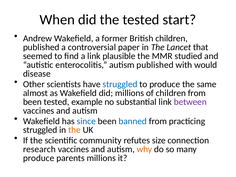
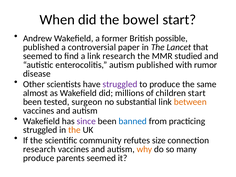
the tested: tested -> bowel
British children: children -> possible
link plausible: plausible -> research
would: would -> rumor
struggled at (120, 84) colour: blue -> purple
children from: from -> start
example: example -> surgeon
between colour: purple -> orange
since colour: blue -> purple
parents millions: millions -> seemed
